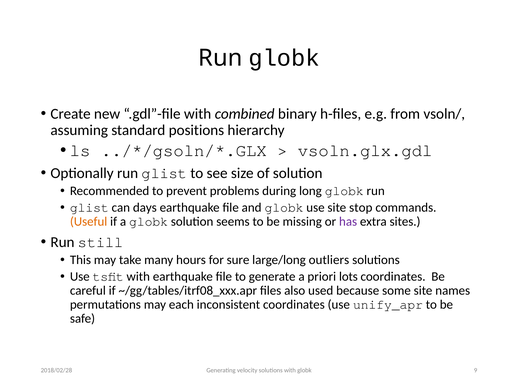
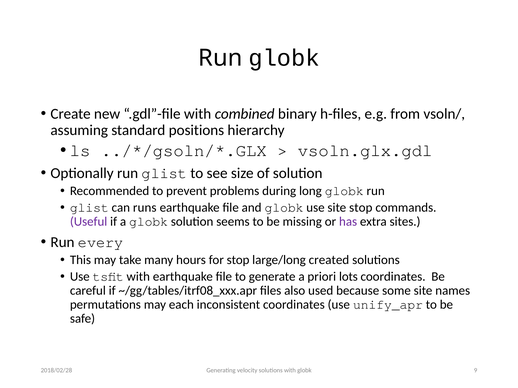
days: days -> runs
Useful colour: orange -> purple
still: still -> every
for sure: sure -> stop
outliers: outliers -> created
